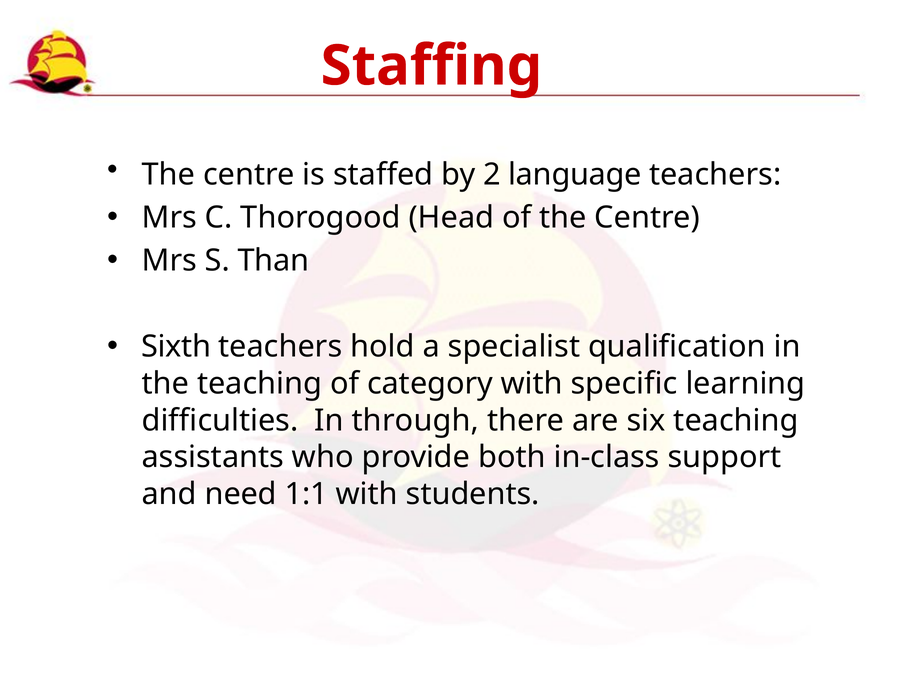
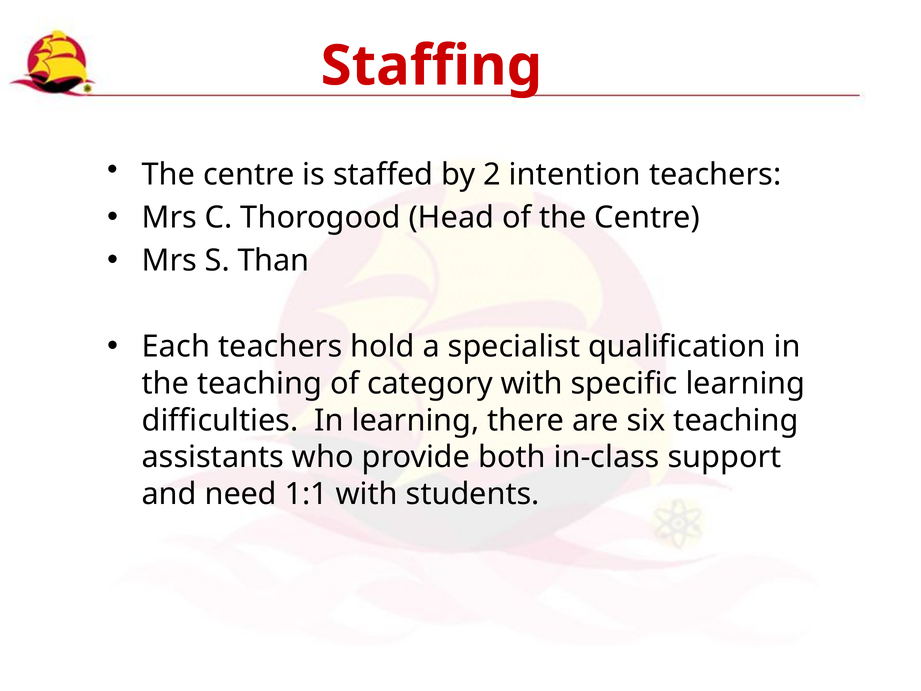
language: language -> intention
Sixth: Sixth -> Each
In through: through -> learning
